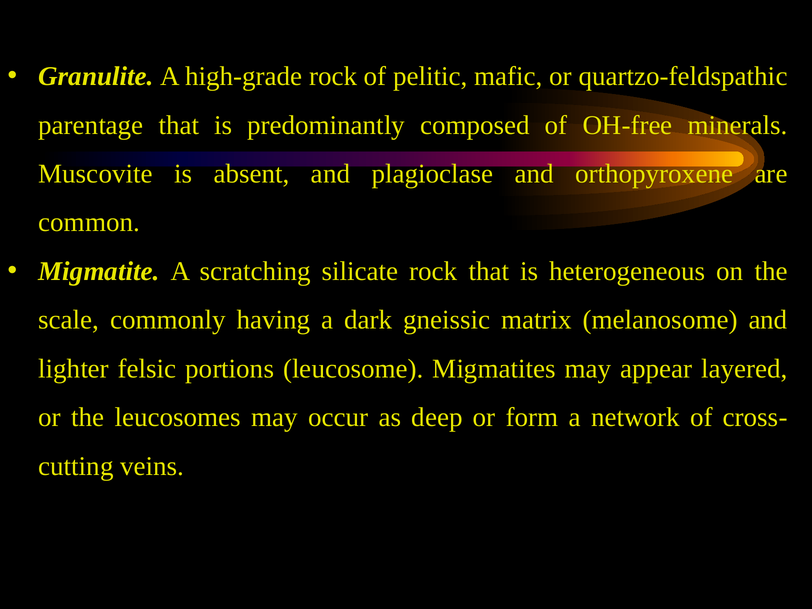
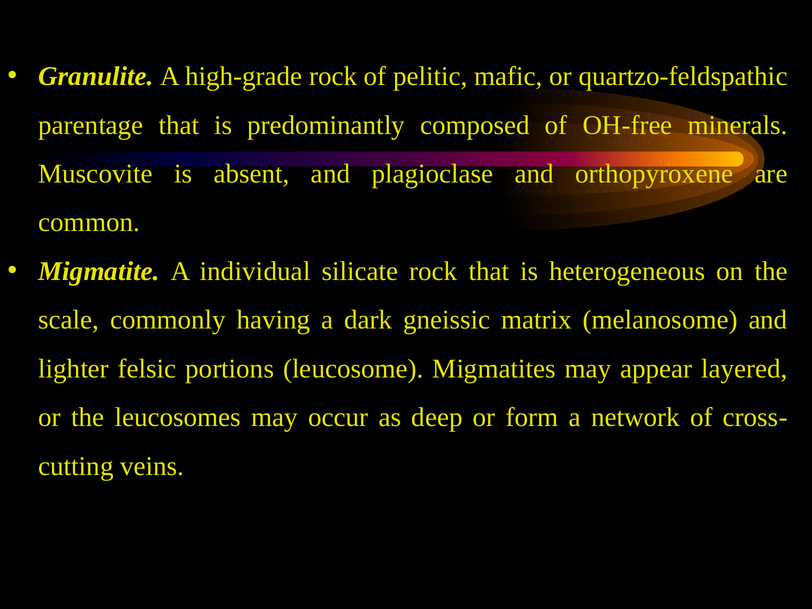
scratching: scratching -> individual
